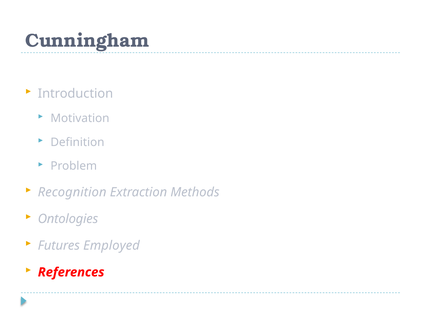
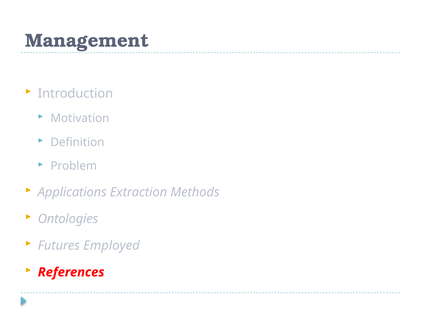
Cunningham: Cunningham -> Management
Recognition: Recognition -> Applications
